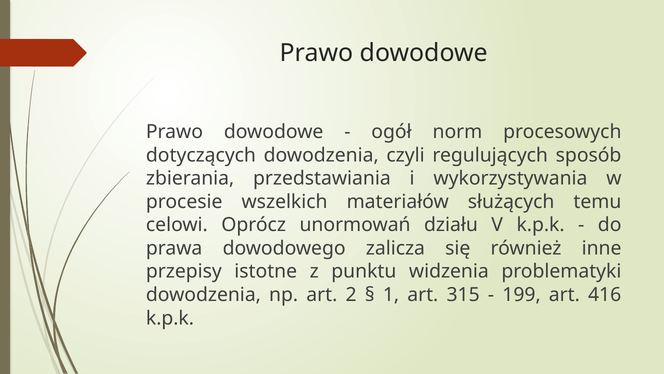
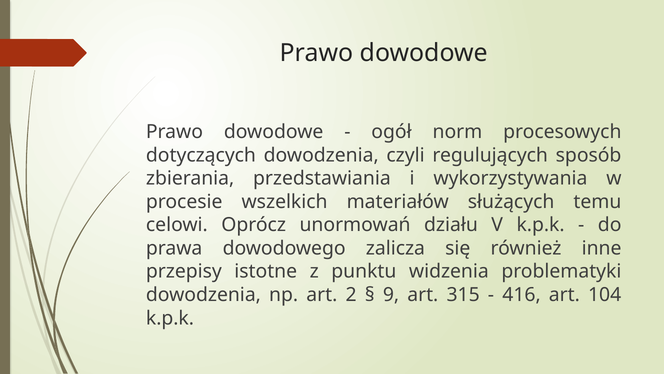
1: 1 -> 9
199: 199 -> 416
416: 416 -> 104
